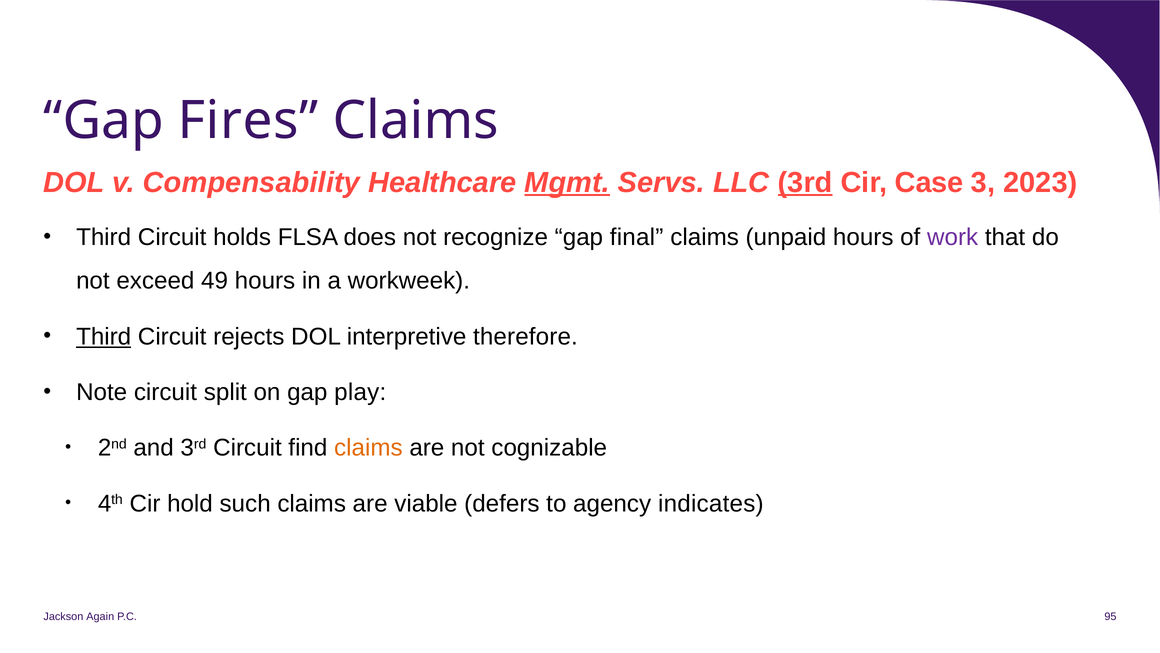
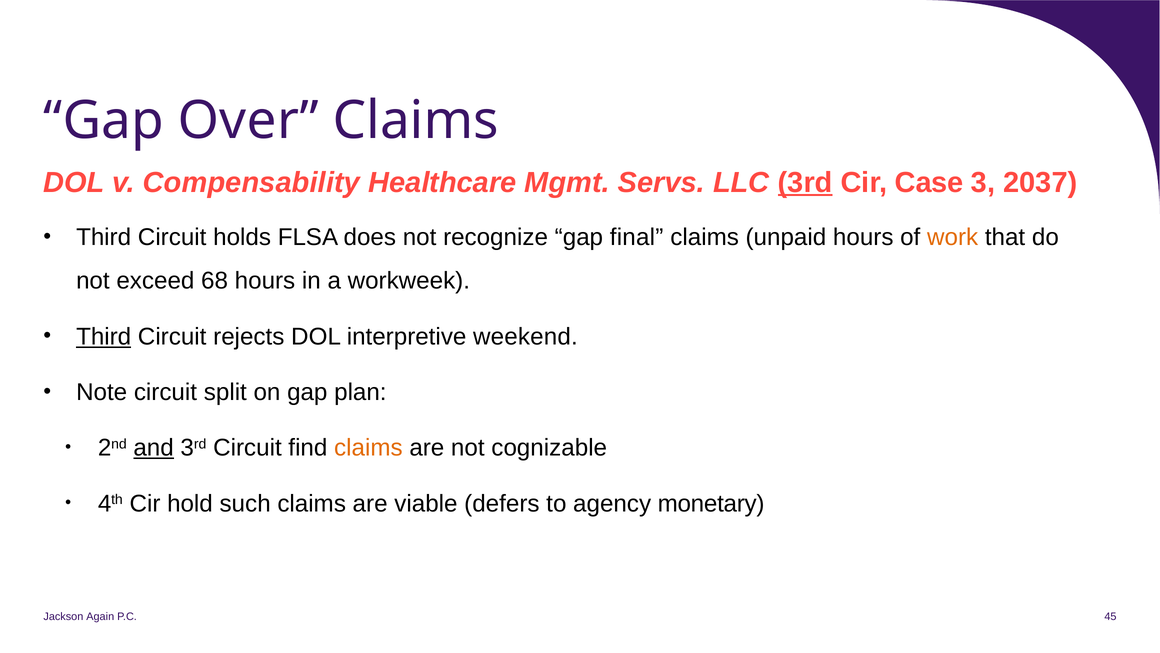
Fires: Fires -> Over
Mgmt underline: present -> none
2023: 2023 -> 2037
work colour: purple -> orange
49: 49 -> 68
therefore: therefore -> weekend
play: play -> plan
and underline: none -> present
indicates: indicates -> monetary
95: 95 -> 45
